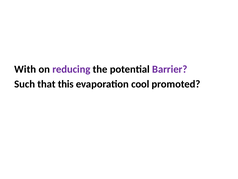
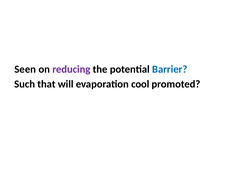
With: With -> Seen
Barrier colour: purple -> blue
this: this -> will
